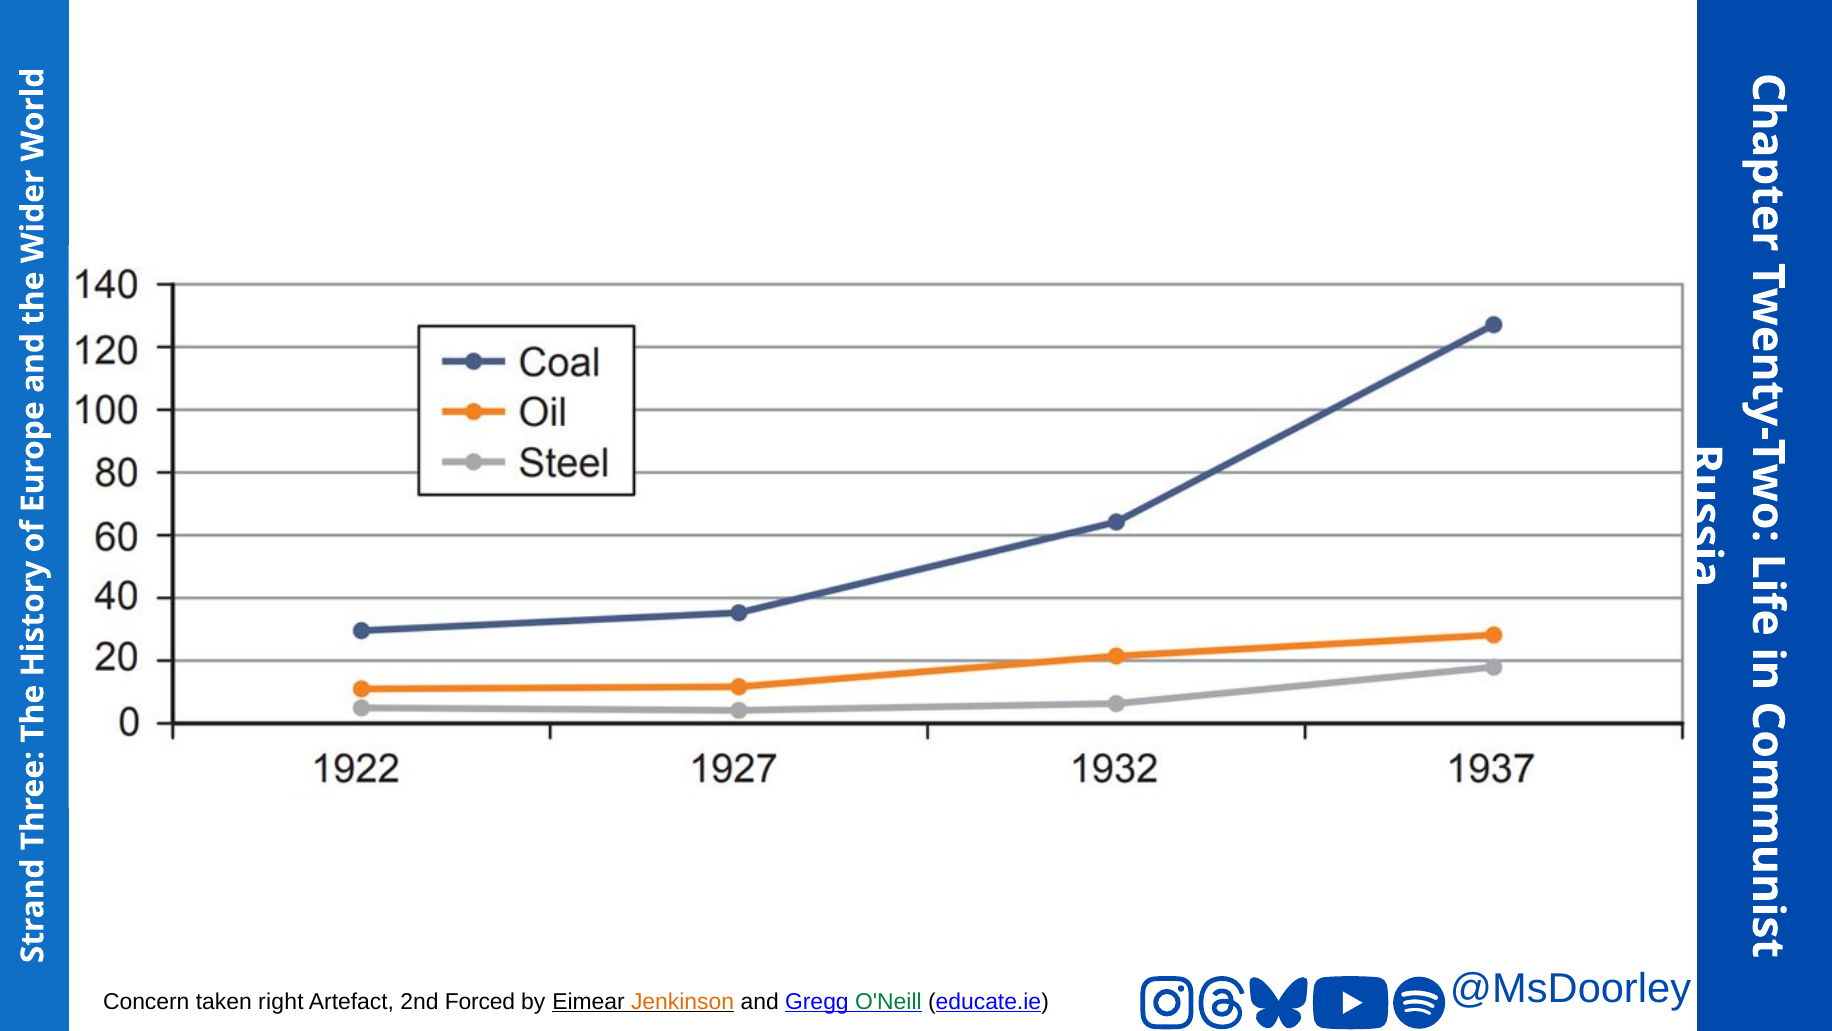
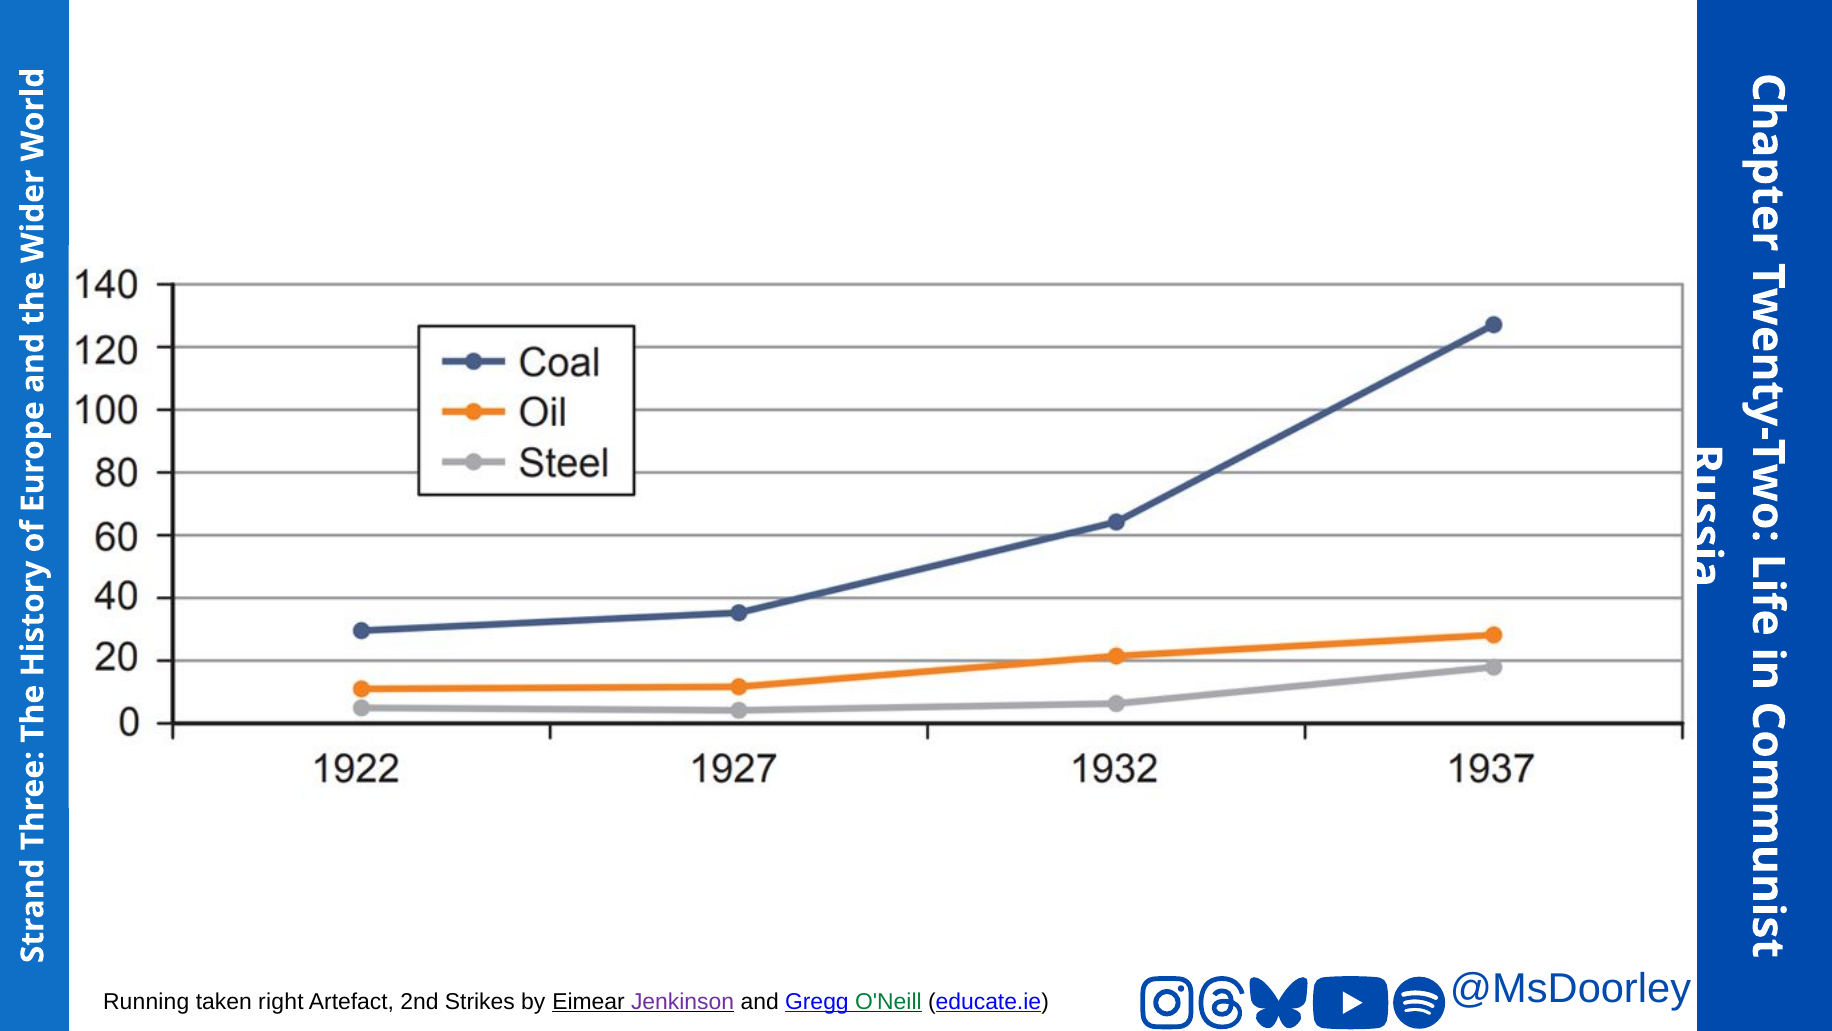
Concern: Concern -> Running
Forced: Forced -> Strikes
Jenkinson colour: orange -> purple
